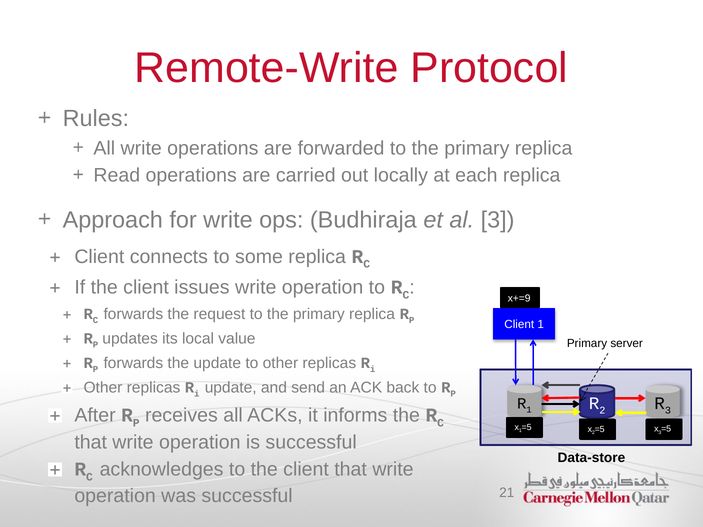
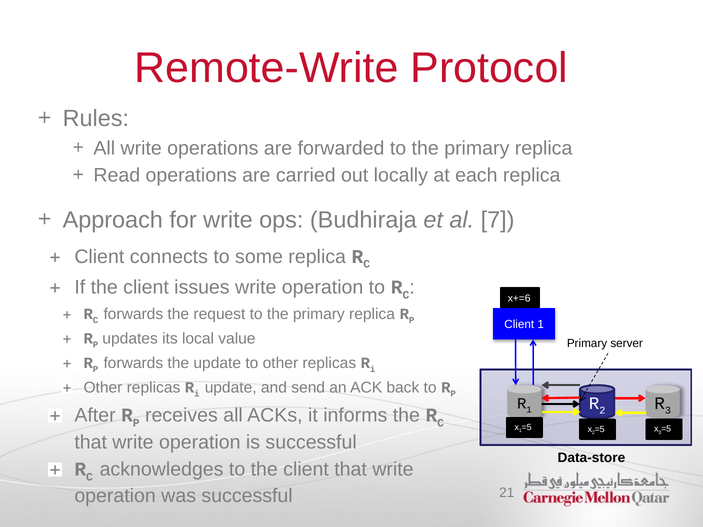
al 3: 3 -> 7
x+=9: x+=9 -> x+=6
